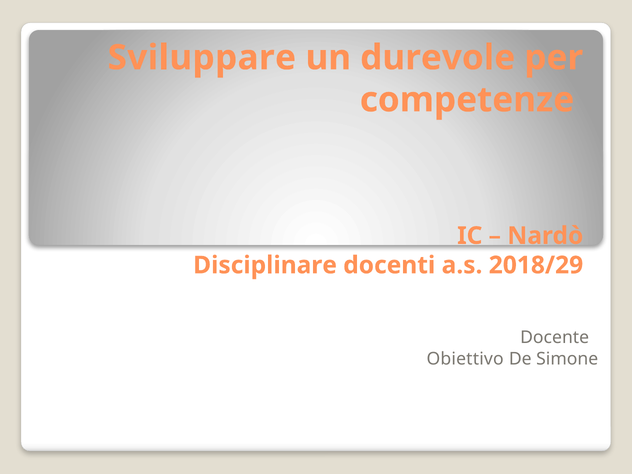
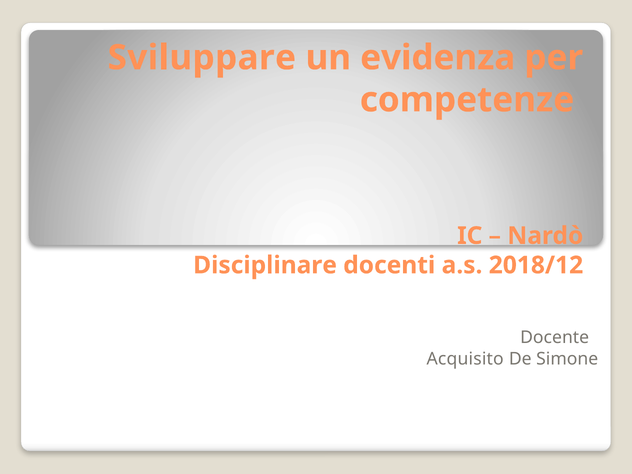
durevole: durevole -> evidenza
2018/29: 2018/29 -> 2018/12
Obiettivo: Obiettivo -> Acquisito
